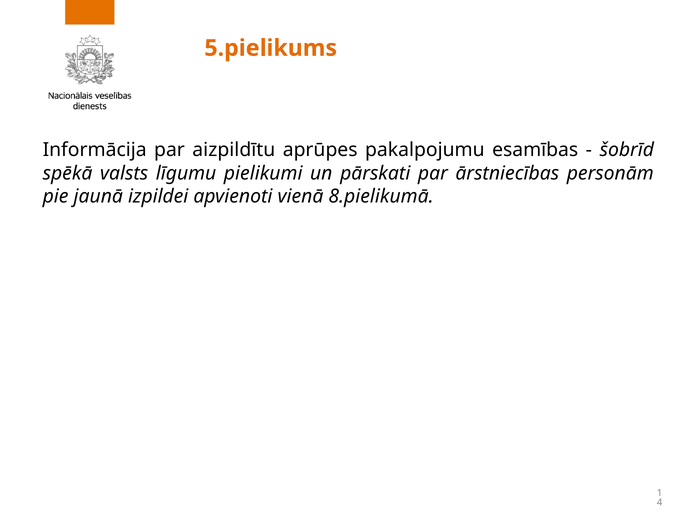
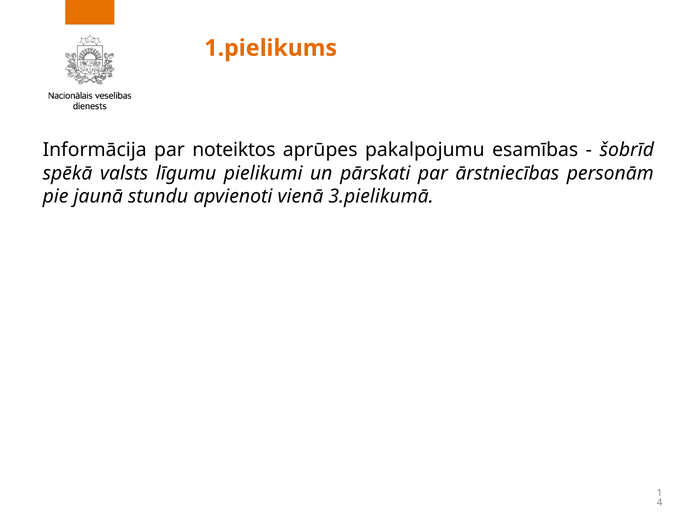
5.pielikums: 5.pielikums -> 1.pielikums
aizpildītu: aizpildītu -> noteiktos
izpildei: izpildei -> stundu
8.pielikumā: 8.pielikumā -> 3.pielikumā
